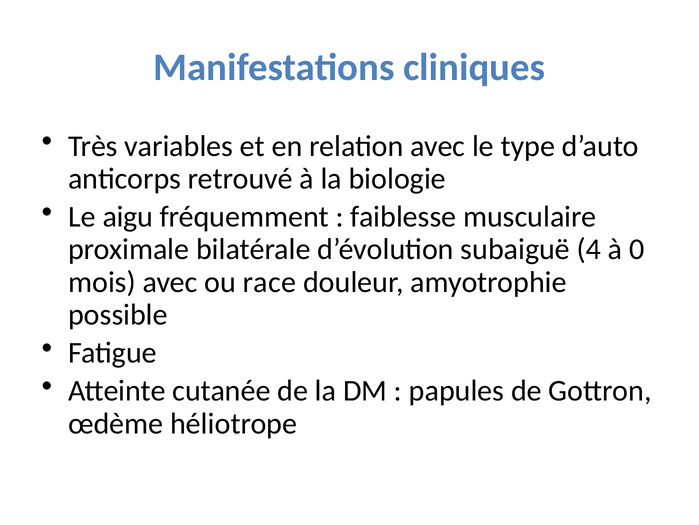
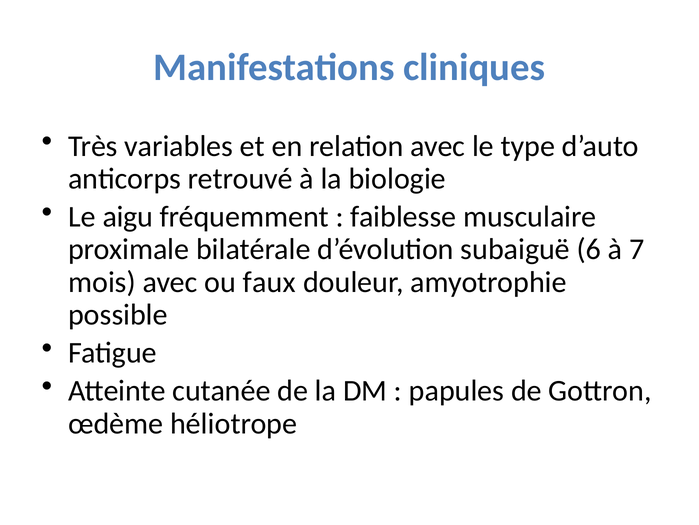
4: 4 -> 6
0: 0 -> 7
race: race -> faux
